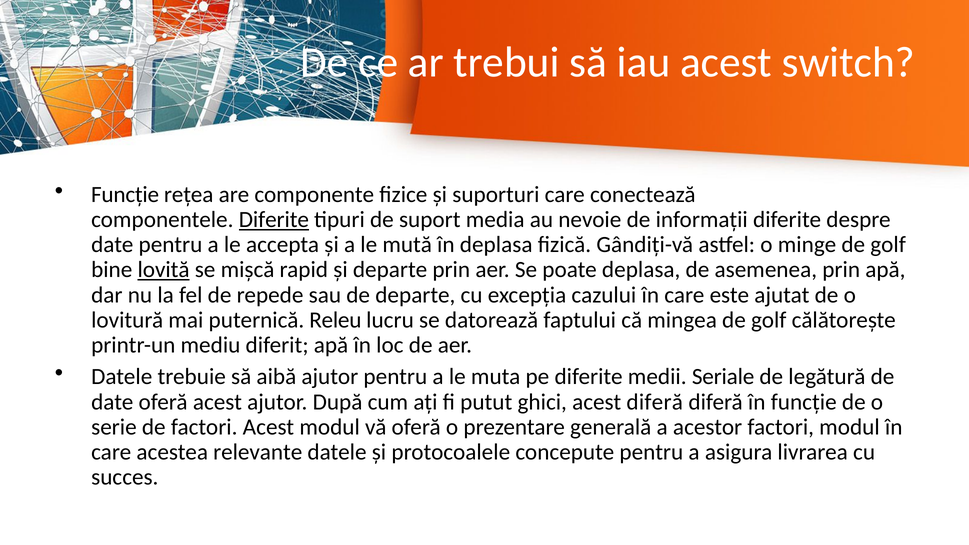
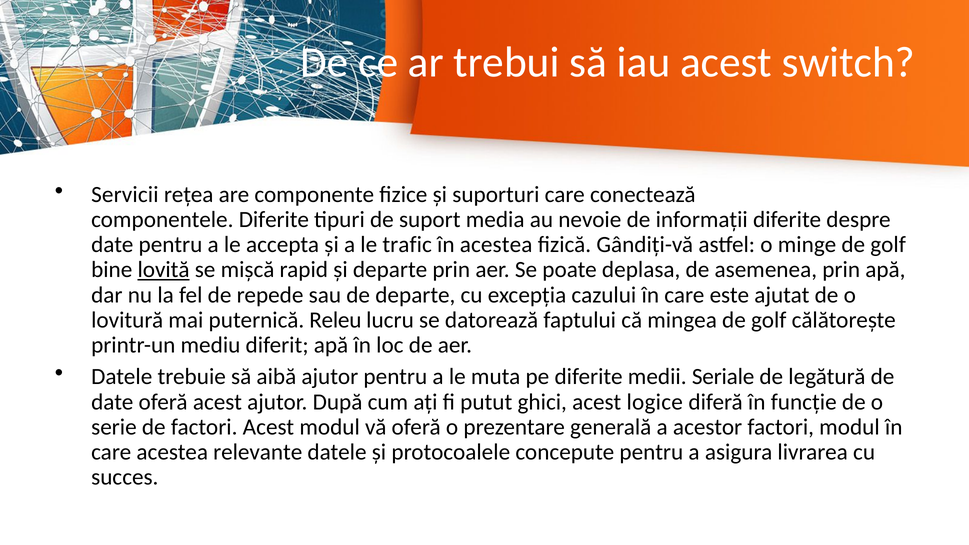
Funcție at (125, 195): Funcție -> Servicii
Diferite at (274, 220) underline: present -> none
mută: mută -> trafic
în deplasa: deplasa -> acestea
acest diferă: diferă -> logice
